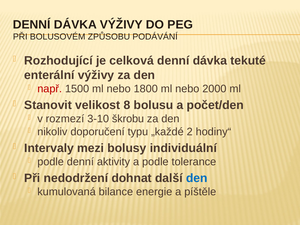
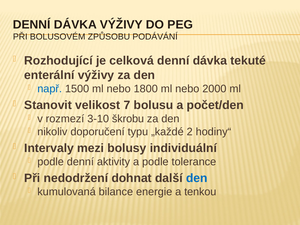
např colour: red -> blue
8: 8 -> 7
píštěle: píštěle -> tenkou
